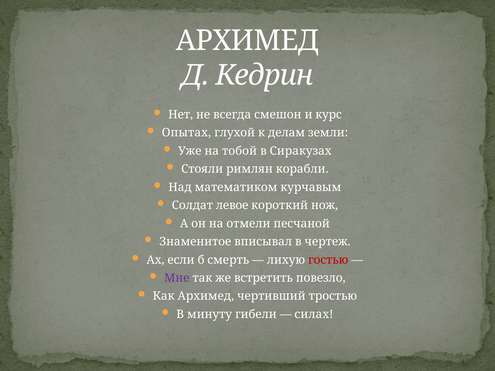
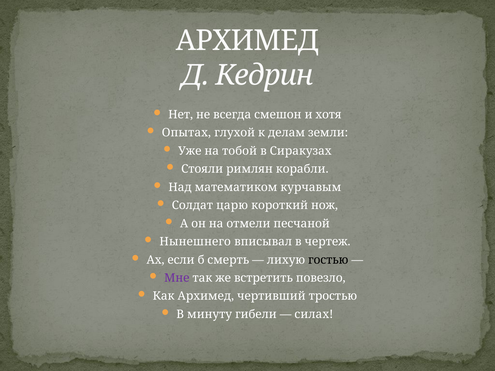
курс: курс -> хотя
левое: левое -> царю
Знаменитое: Знаменитое -> Нынешнего
гостью colour: red -> black
